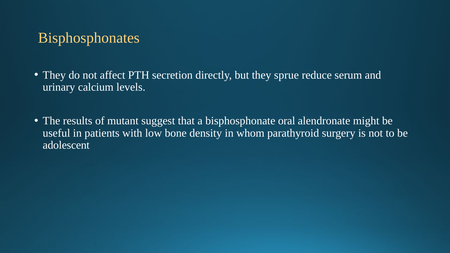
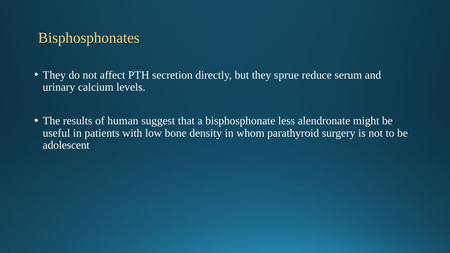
mutant: mutant -> human
oral: oral -> less
